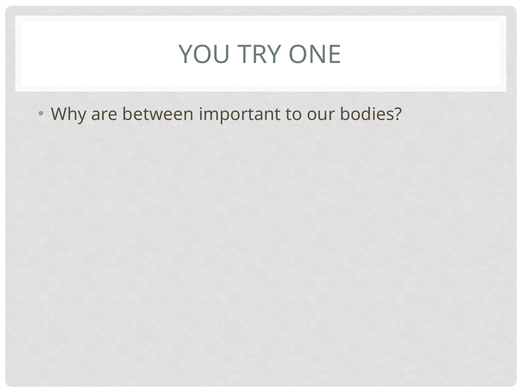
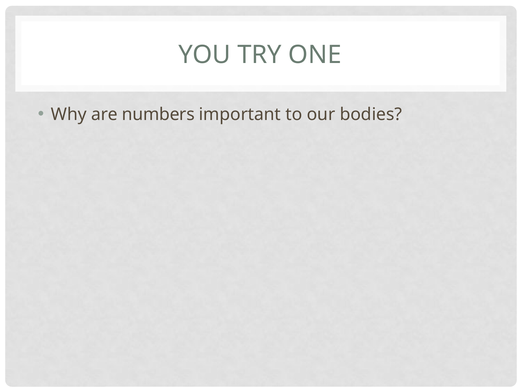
between: between -> numbers
